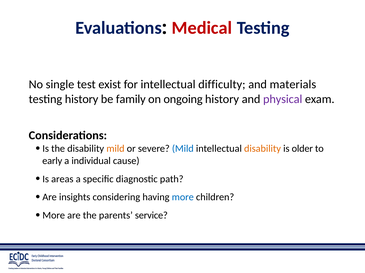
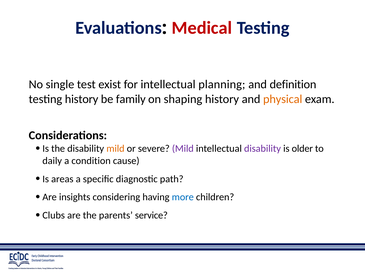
difficulty: difficulty -> planning
materials: materials -> definition
ongoing: ongoing -> shaping
physical colour: purple -> orange
Mild at (183, 149) colour: blue -> purple
disability at (263, 149) colour: orange -> purple
early: early -> daily
individual: individual -> condition
More at (54, 216): More -> Clubs
